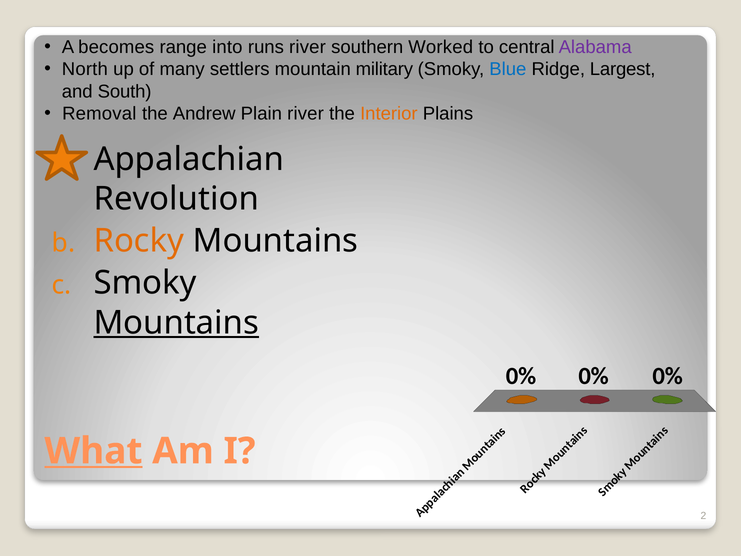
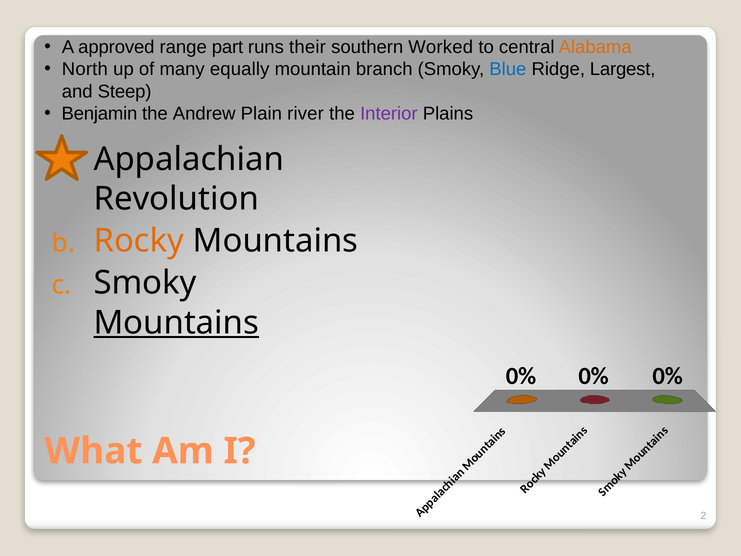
becomes: becomes -> approved
into: into -> part
runs river: river -> their
Alabama colour: purple -> orange
settlers: settlers -> equally
military: military -> branch
South: South -> Steep
Removal: Removal -> Benjamin
Interior colour: orange -> purple
What underline: present -> none
